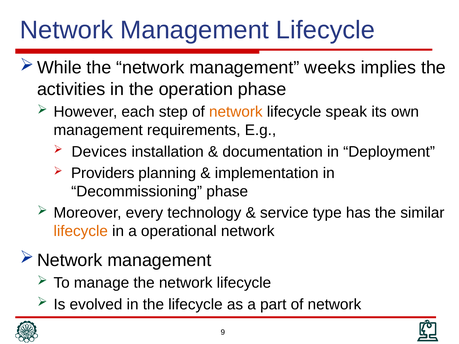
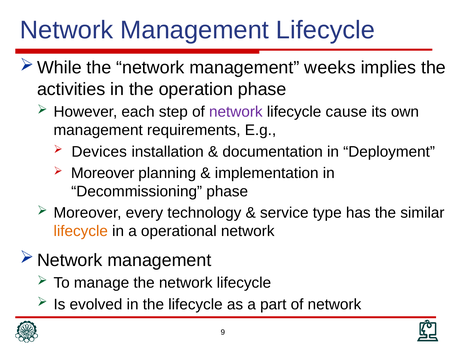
network at (236, 112) colour: orange -> purple
speak: speak -> cause
Providers at (103, 173): Providers -> Moreover
